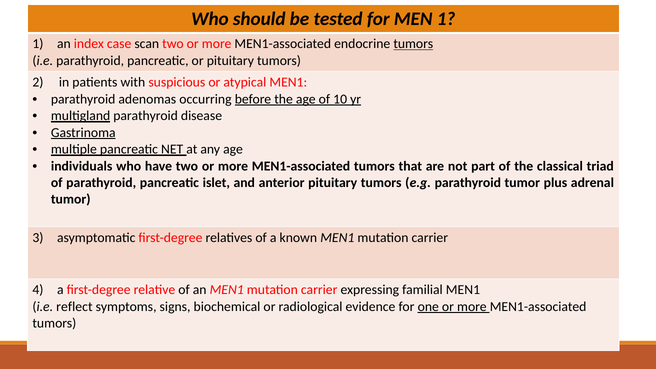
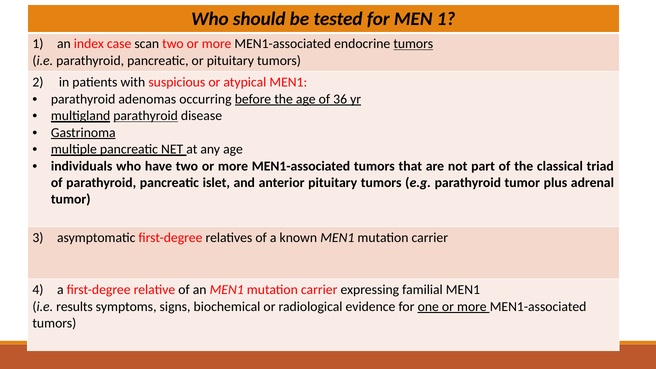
10: 10 -> 36
parathyroid at (146, 116) underline: none -> present
reflect: reflect -> results
